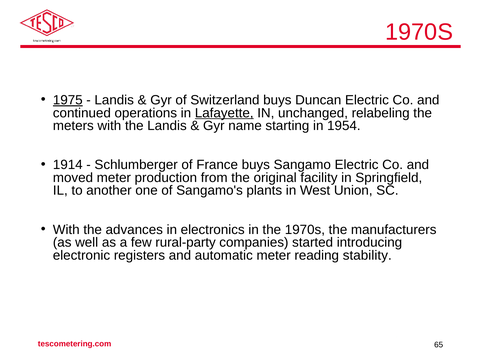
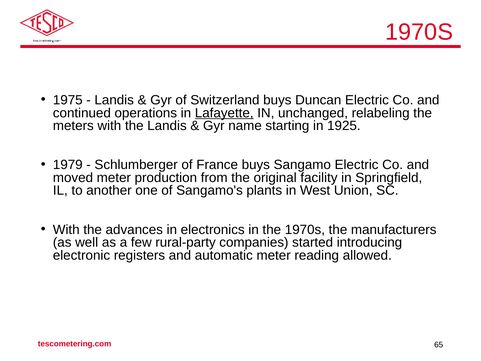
1975 underline: present -> none
1954: 1954 -> 1925
1914: 1914 -> 1979
stability: stability -> allowed
